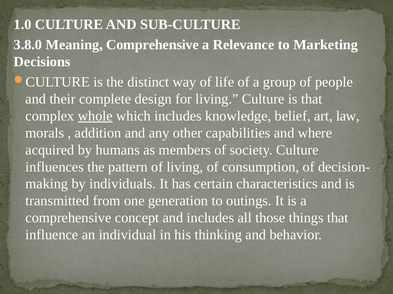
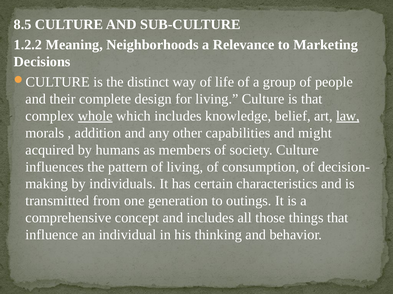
1.0: 1.0 -> 8.5
3.8.0: 3.8.0 -> 1.2.2
Meaning Comprehensive: Comprehensive -> Neighborhoods
law underline: none -> present
where: where -> might
